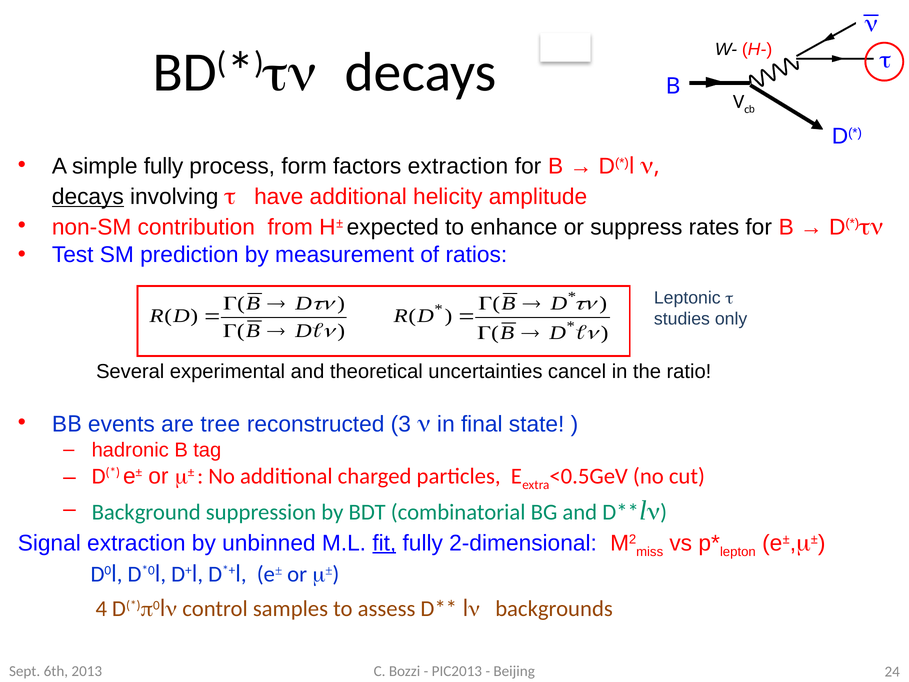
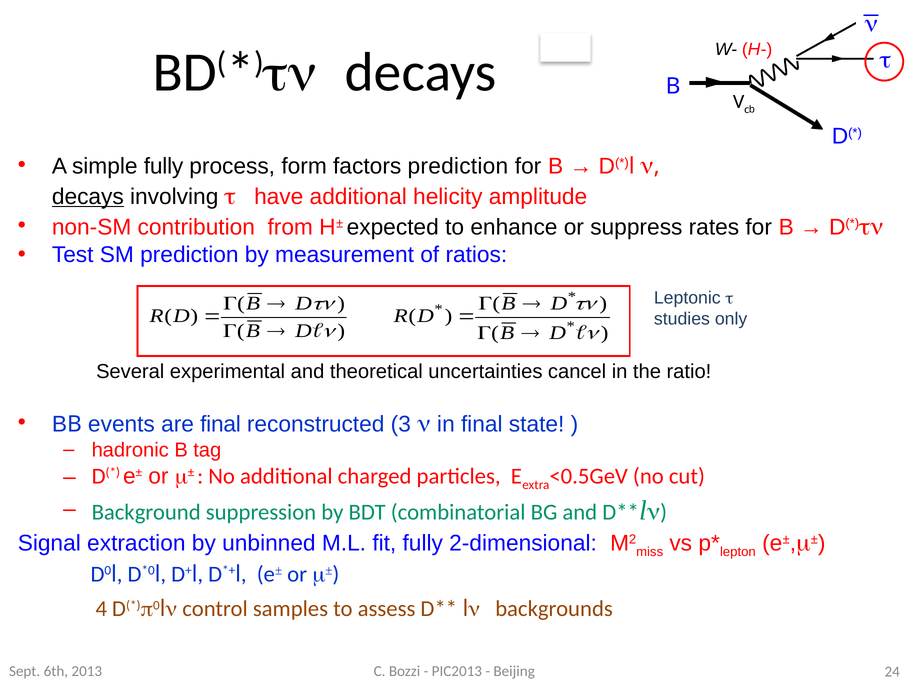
factors extraction: extraction -> prediction
are tree: tree -> final
fit underline: present -> none
